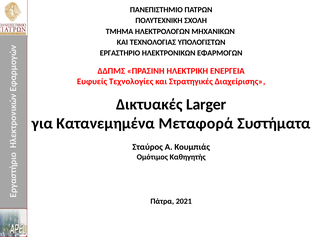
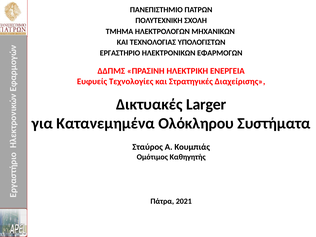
Μεταφορά: Μεταφορά -> Ολόκληρου
